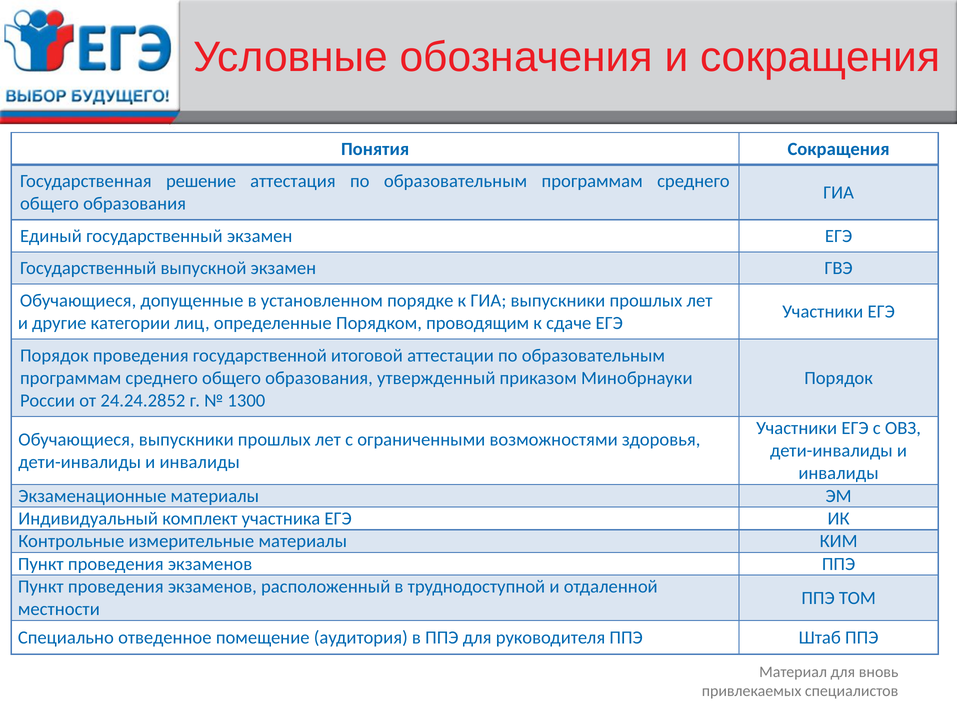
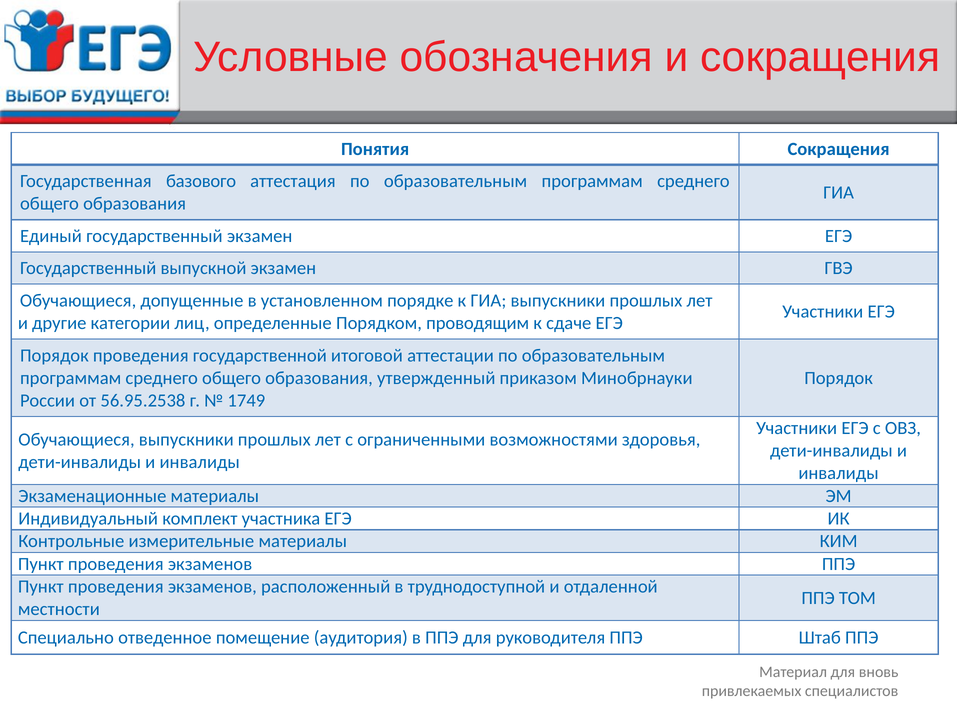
решение: решение -> базового
24.24.2852: 24.24.2852 -> 56.95.2538
1300: 1300 -> 1749
